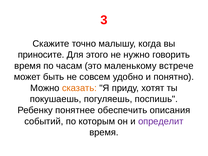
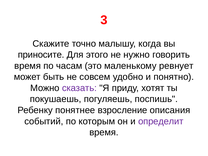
встрече: встрече -> ревнует
сказать colour: orange -> purple
обеспечить: обеспечить -> взросление
